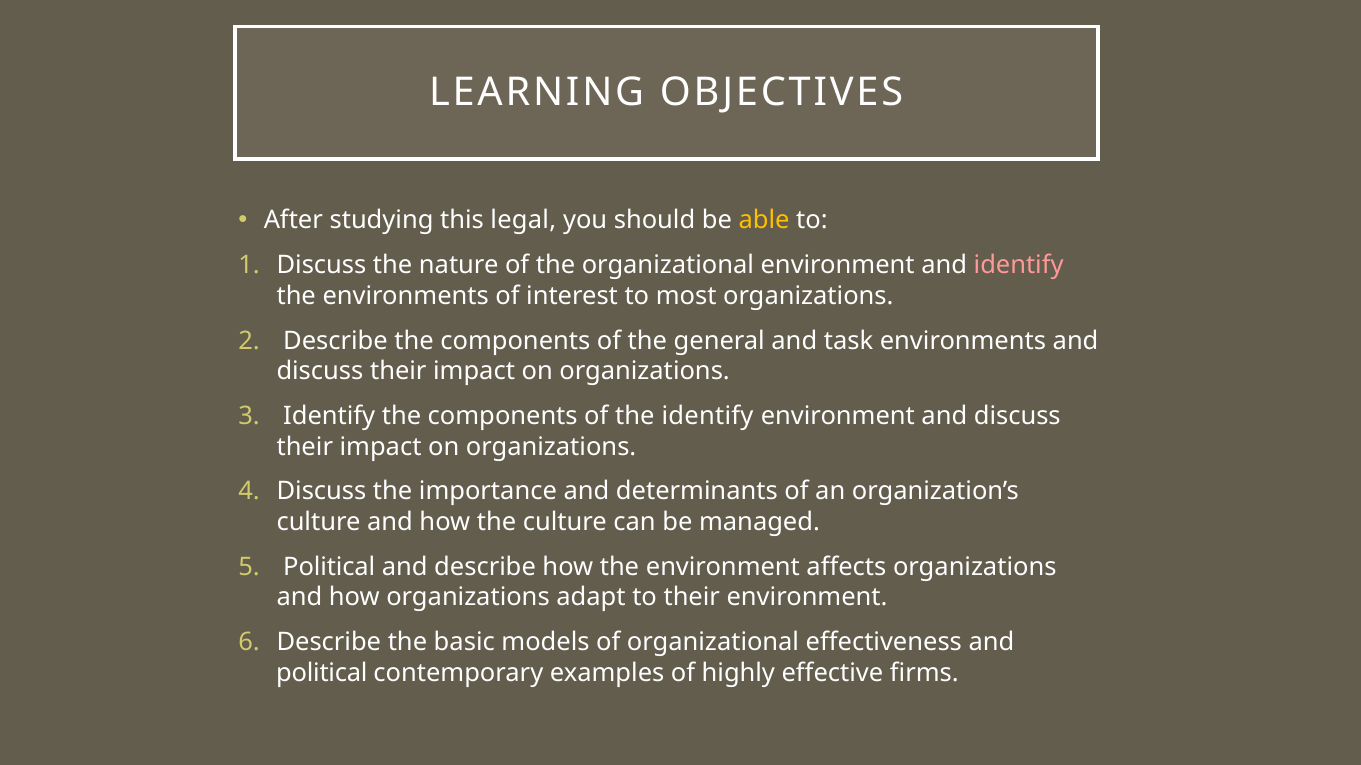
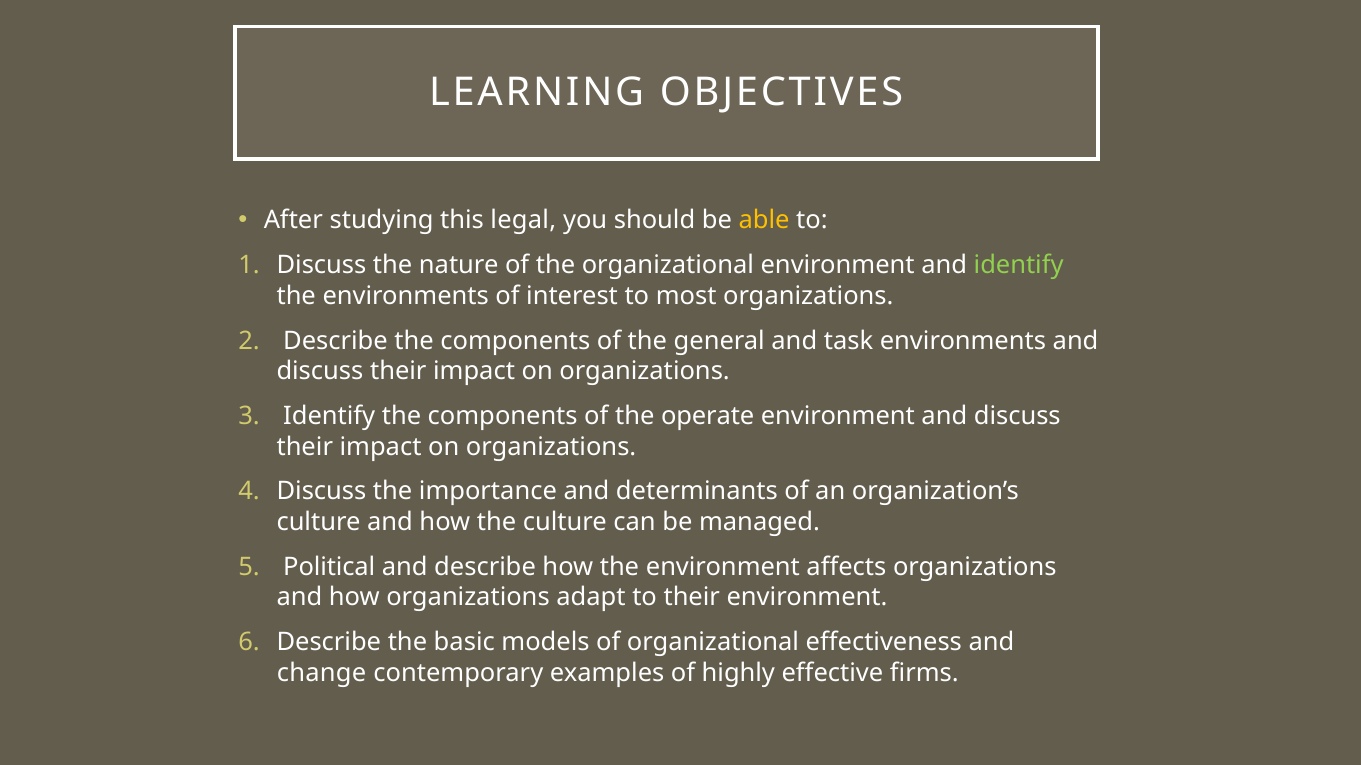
identify at (1019, 266) colour: pink -> light green
the identify: identify -> operate
political at (322, 673): political -> change
